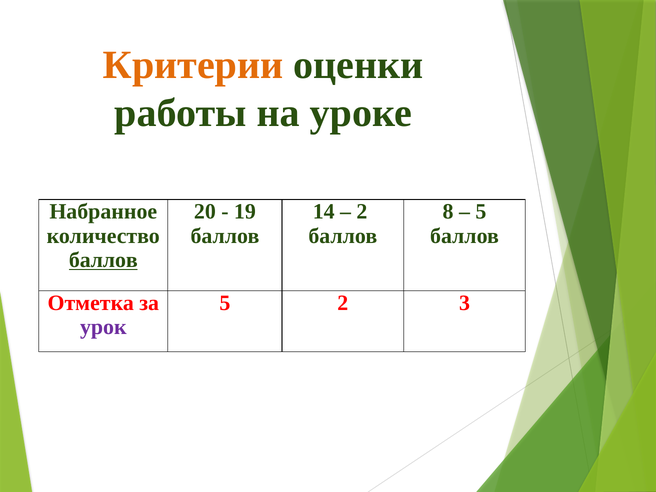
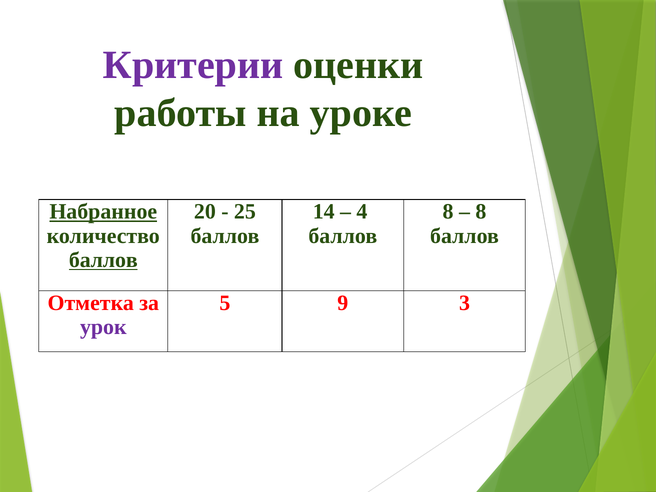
Критерии colour: orange -> purple
Набранное underline: none -> present
19: 19 -> 25
2 at (362, 212): 2 -> 4
5 at (481, 212): 5 -> 8
5 2: 2 -> 9
